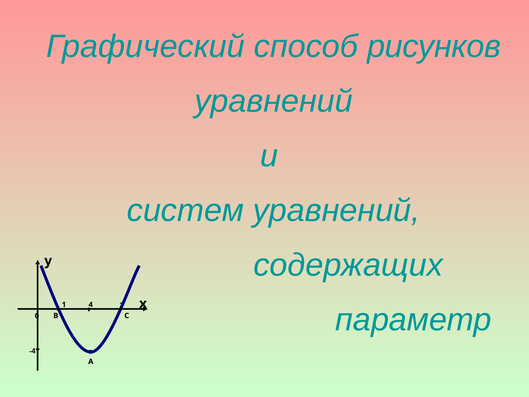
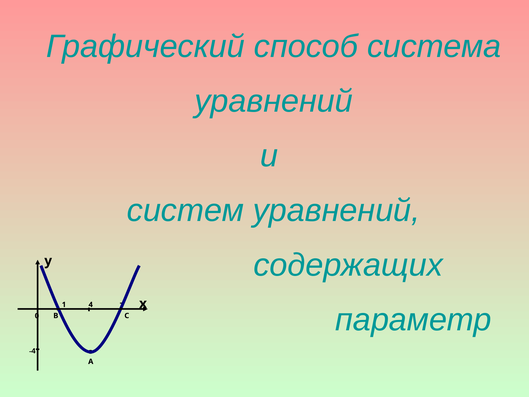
рисунков: рисунков -> система
